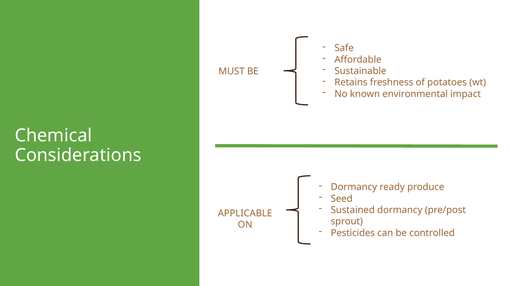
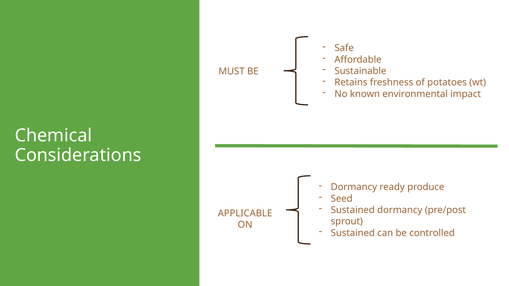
Pesticides at (353, 233): Pesticides -> Sustained
